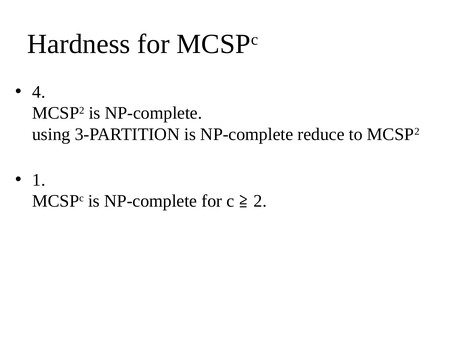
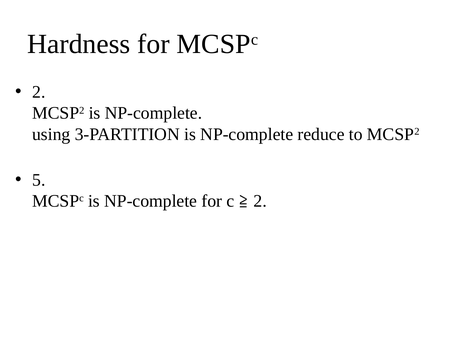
4 at (39, 92): 4 -> 2
1: 1 -> 5
